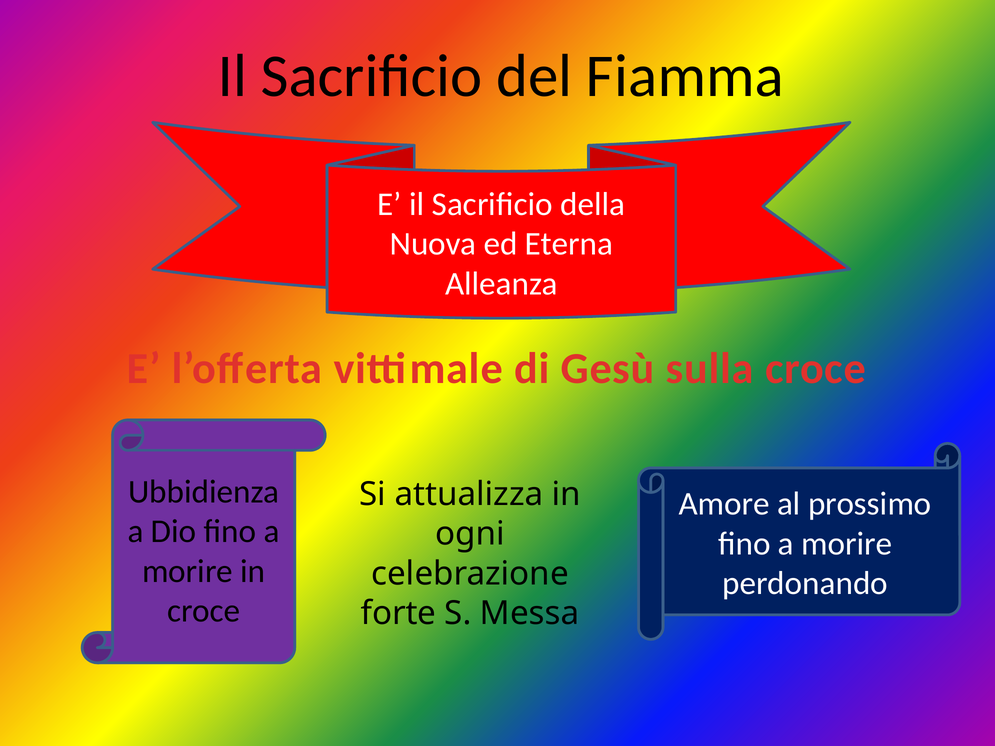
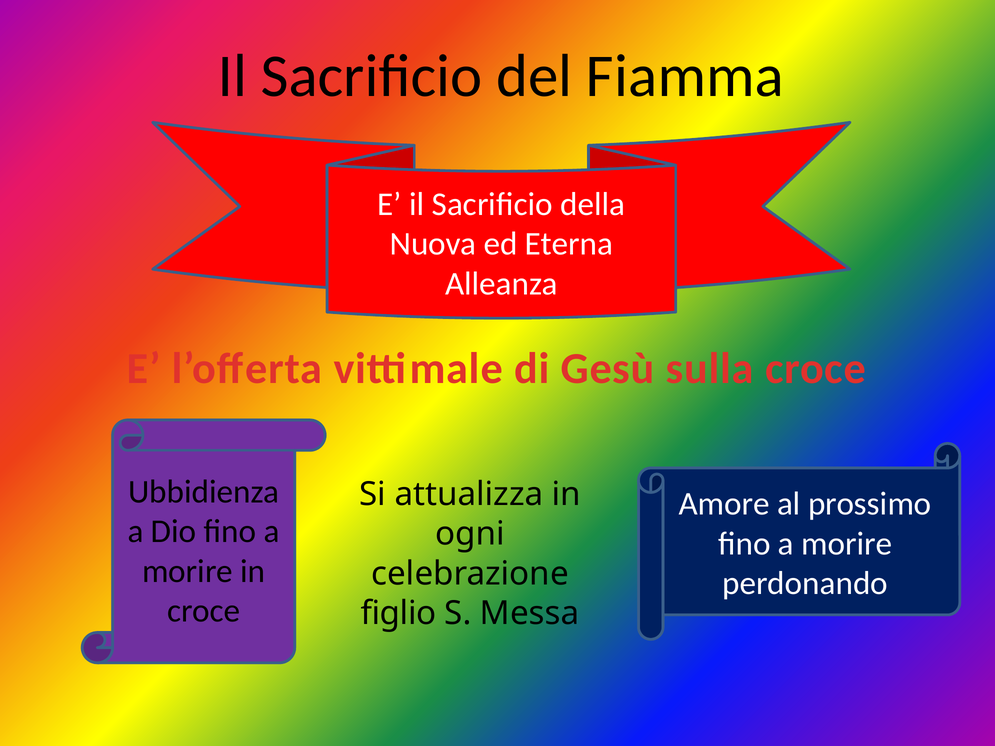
forte: forte -> figlio
